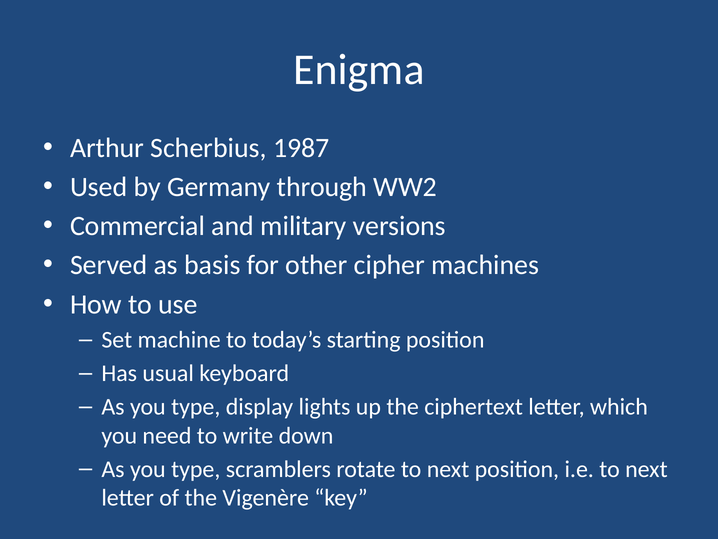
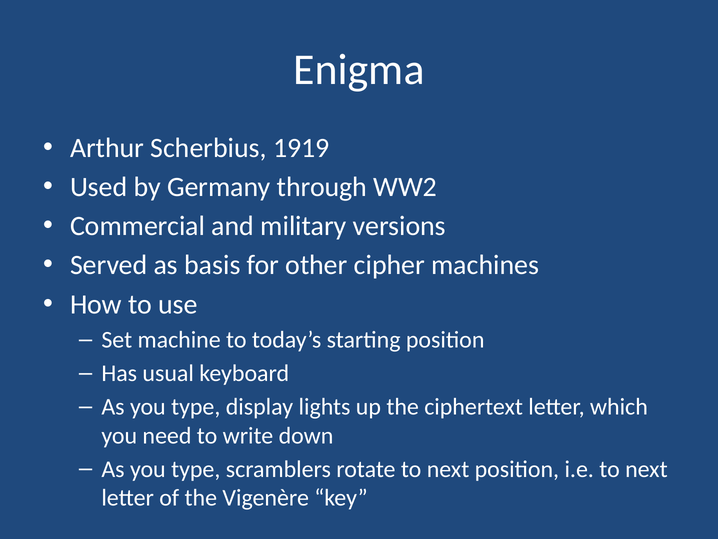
1987: 1987 -> 1919
